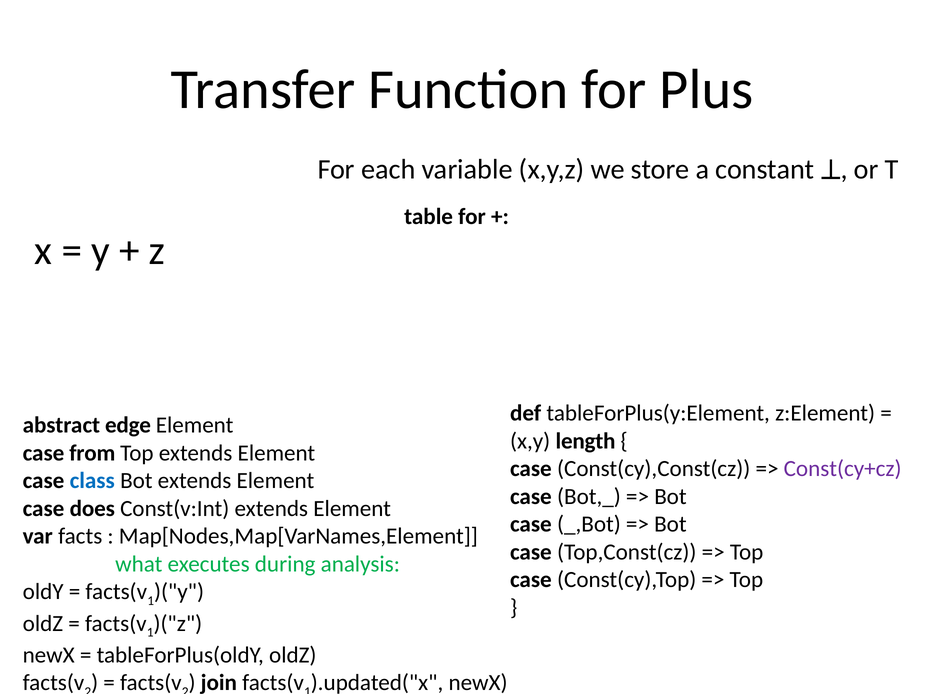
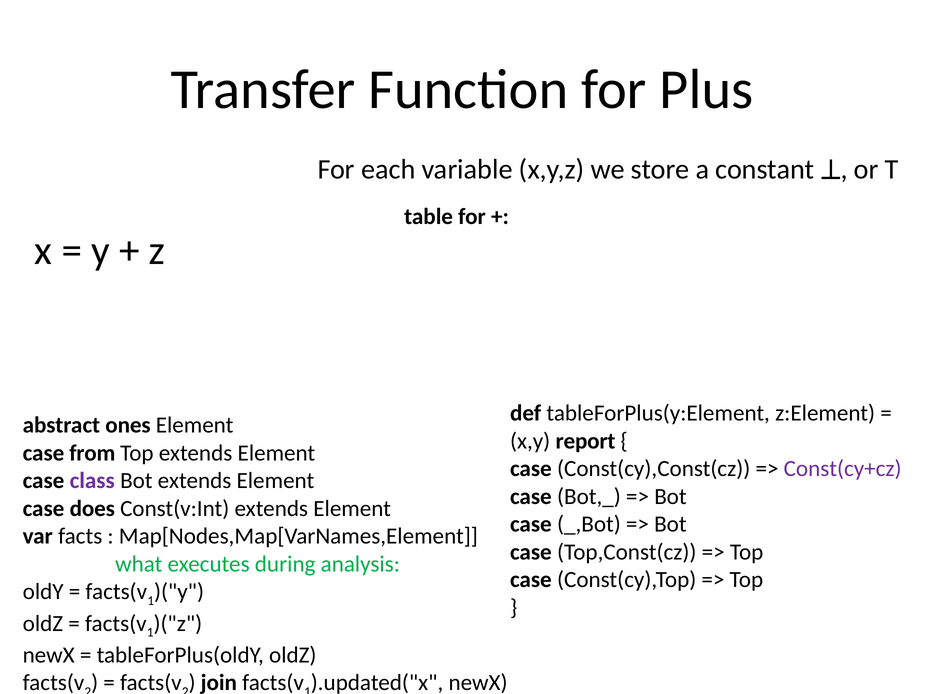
edge: edge -> ones
length: length -> report
class colour: blue -> purple
